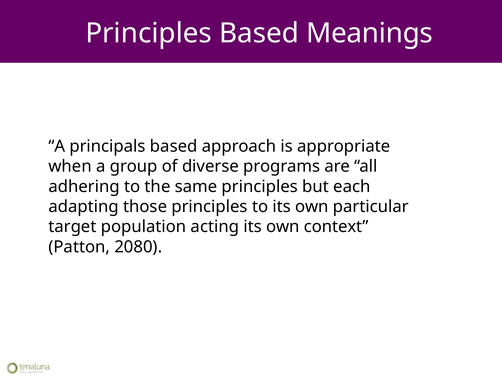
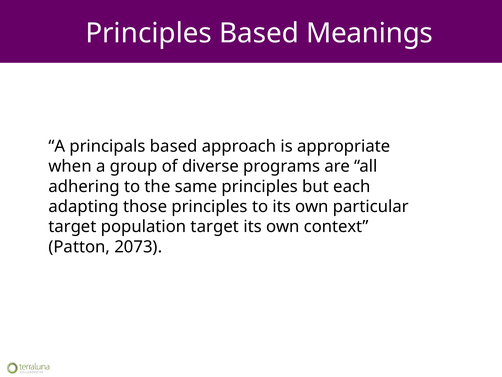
population acting: acting -> target
2080: 2080 -> 2073
